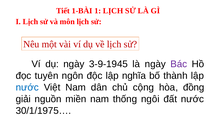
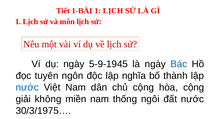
3-9-1945: 3-9-1945 -> 5-9-1945
Bác colour: purple -> blue
hòa đồng: đồng -> cộng
nguồn: nguồn -> không
30/1/1975…: 30/1/1975… -> 30/3/1975…
